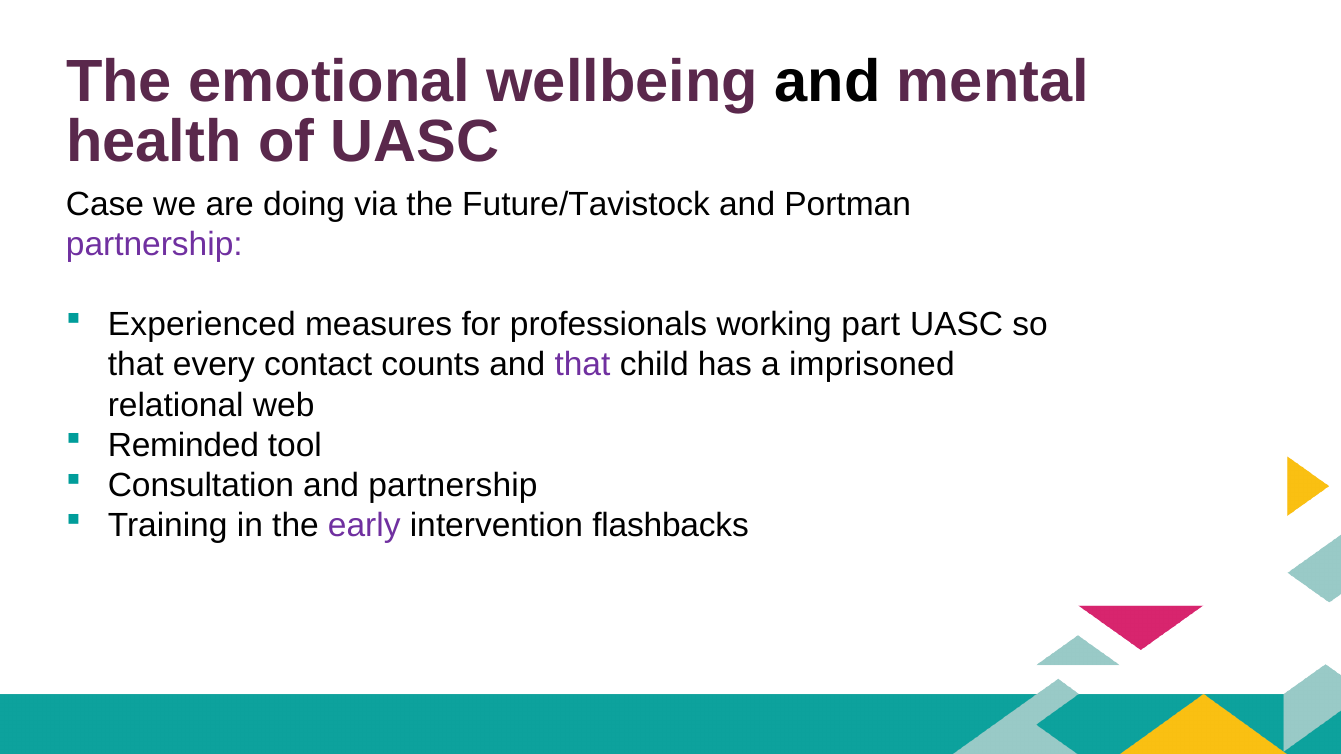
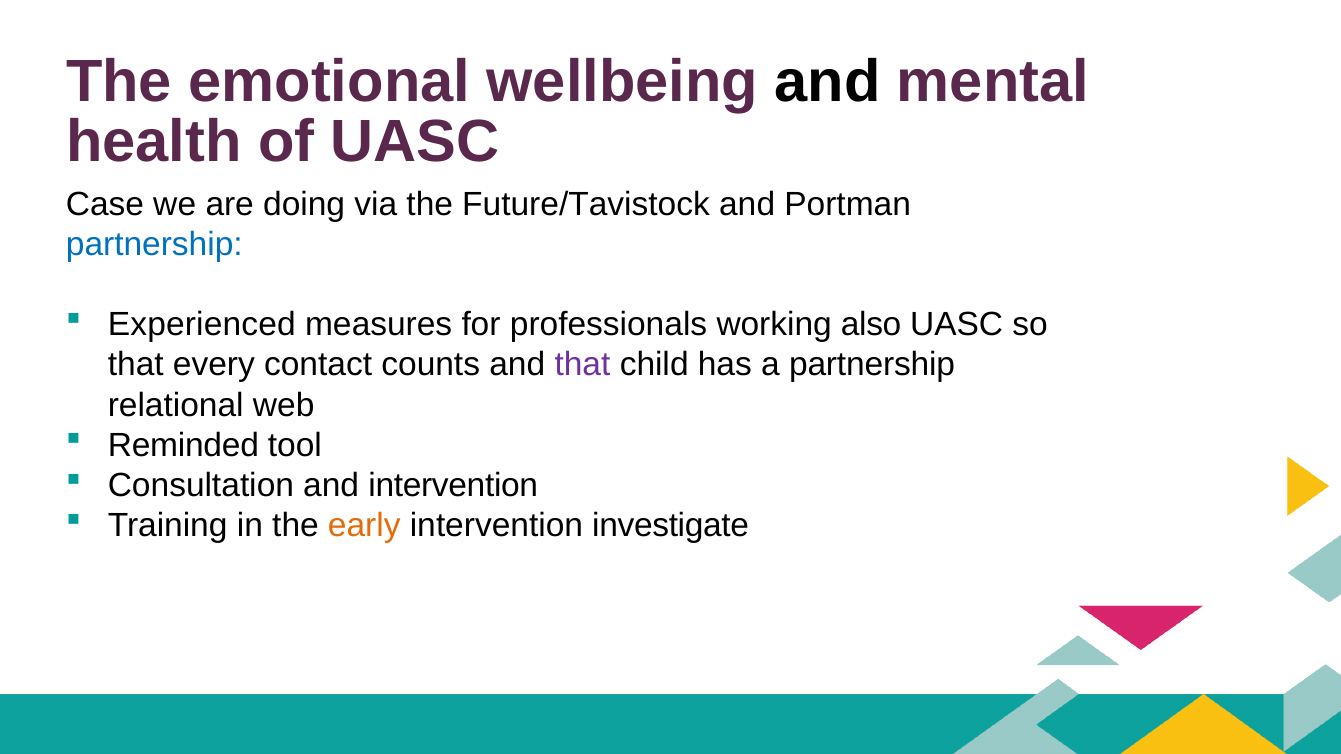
partnership at (154, 244) colour: purple -> blue
part: part -> also
a imprisoned: imprisoned -> partnership
and partnership: partnership -> intervention
early colour: purple -> orange
flashbacks: flashbacks -> investigate
